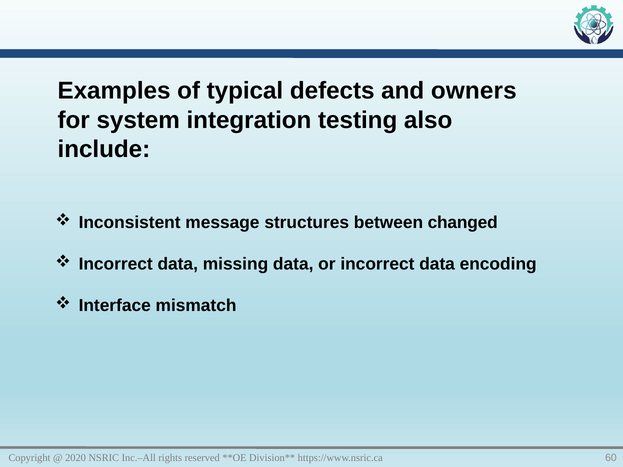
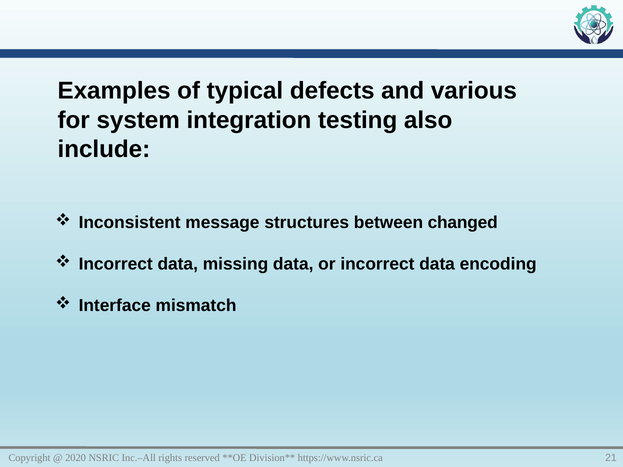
owners: owners -> various
60: 60 -> 21
